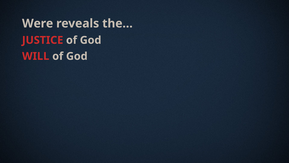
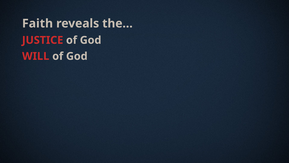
Were: Were -> Faith
